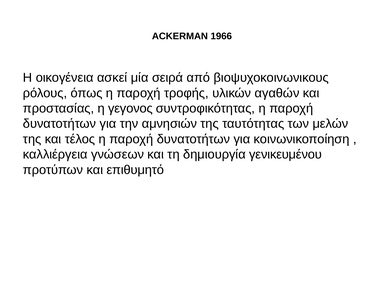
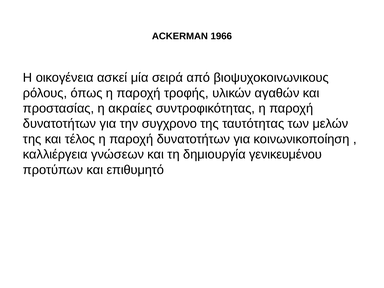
γεγονος: γεγονος -> ακραίες
αμνησιών: αμνησιών -> συγχρονο
